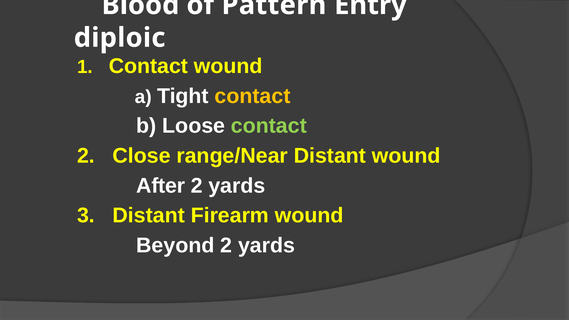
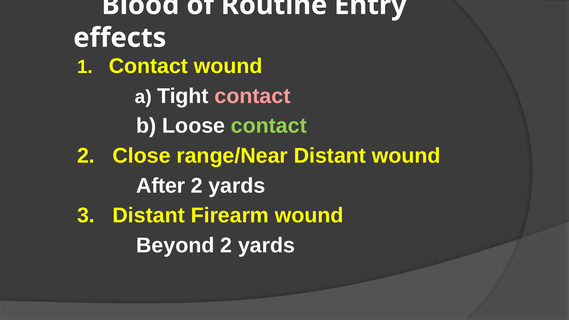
Pattern: Pattern -> Routine
diploic: diploic -> effects
contact at (253, 96) colour: yellow -> pink
